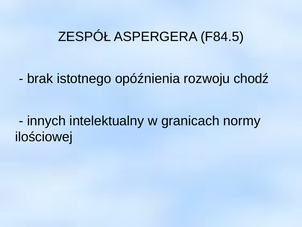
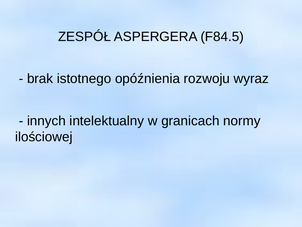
chodź: chodź -> wyraz
